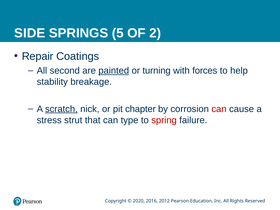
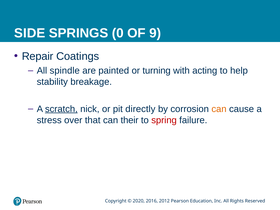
5: 5 -> 0
2: 2 -> 9
second: second -> spindle
painted underline: present -> none
forces: forces -> acting
chapter: chapter -> directly
can at (219, 109) colour: red -> orange
strut: strut -> over
type: type -> their
